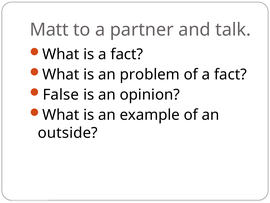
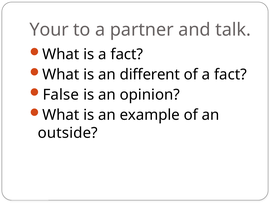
Matt: Matt -> Your
problem: problem -> different
